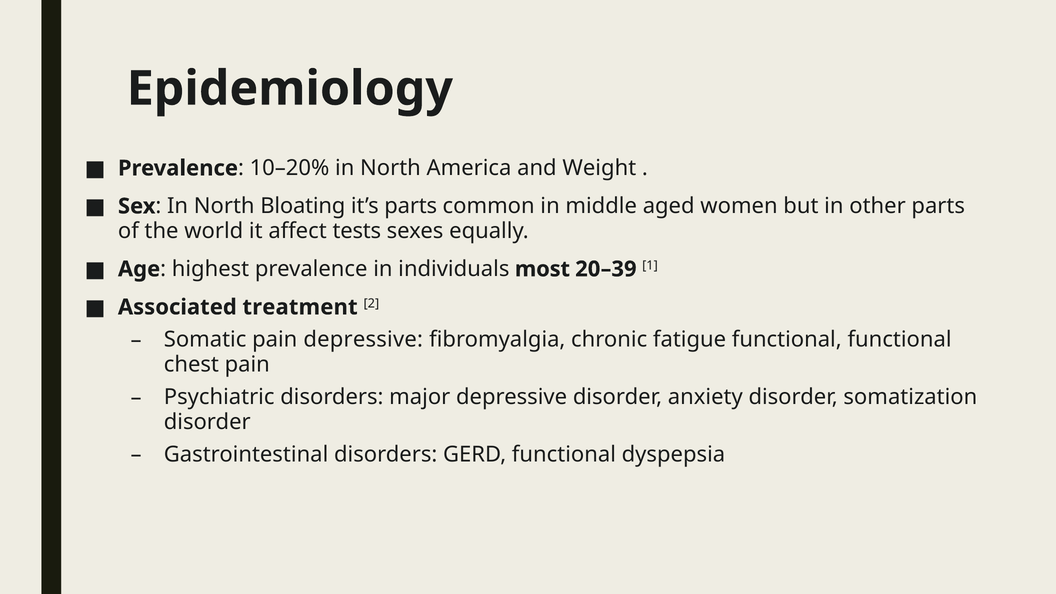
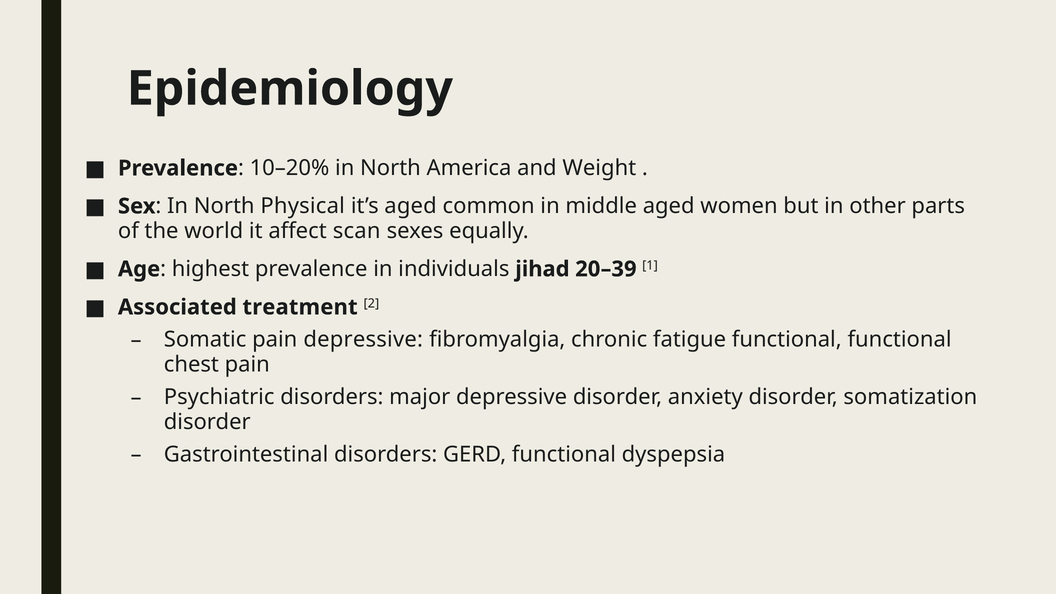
Bloating: Bloating -> Physical
it’s parts: parts -> aged
tests: tests -> scan
most: most -> jihad
